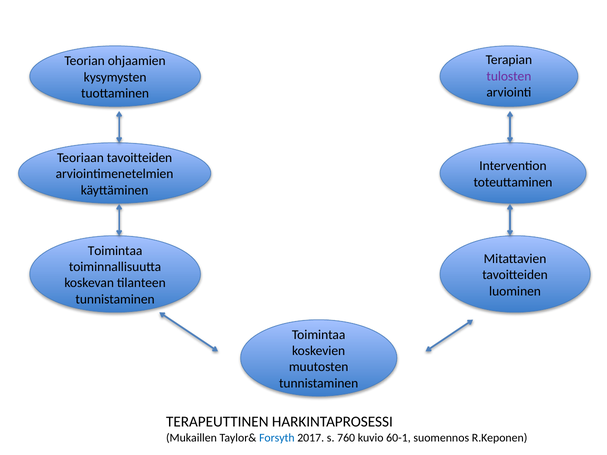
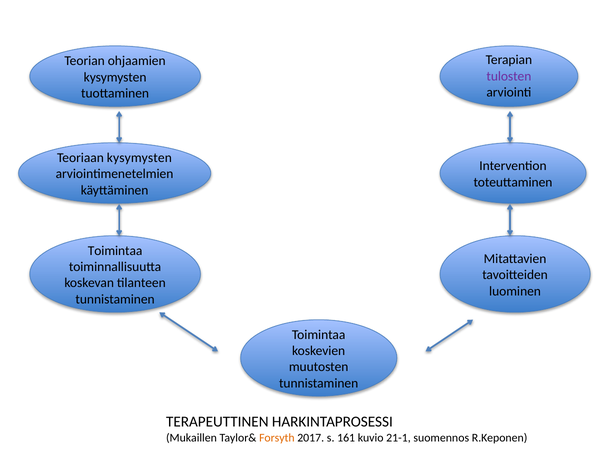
Teoriaan tavoitteiden: tavoitteiden -> kysymysten
Forsyth colour: blue -> orange
760: 760 -> 161
60-1: 60-1 -> 21-1
